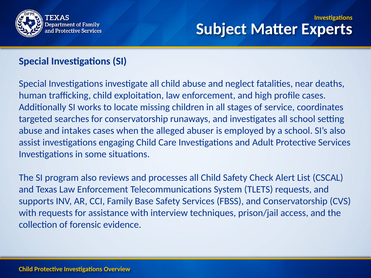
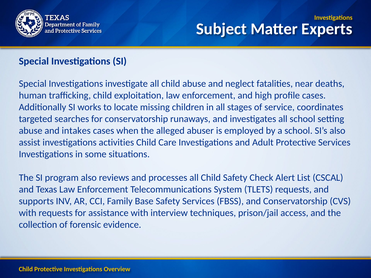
engaging: engaging -> activities
